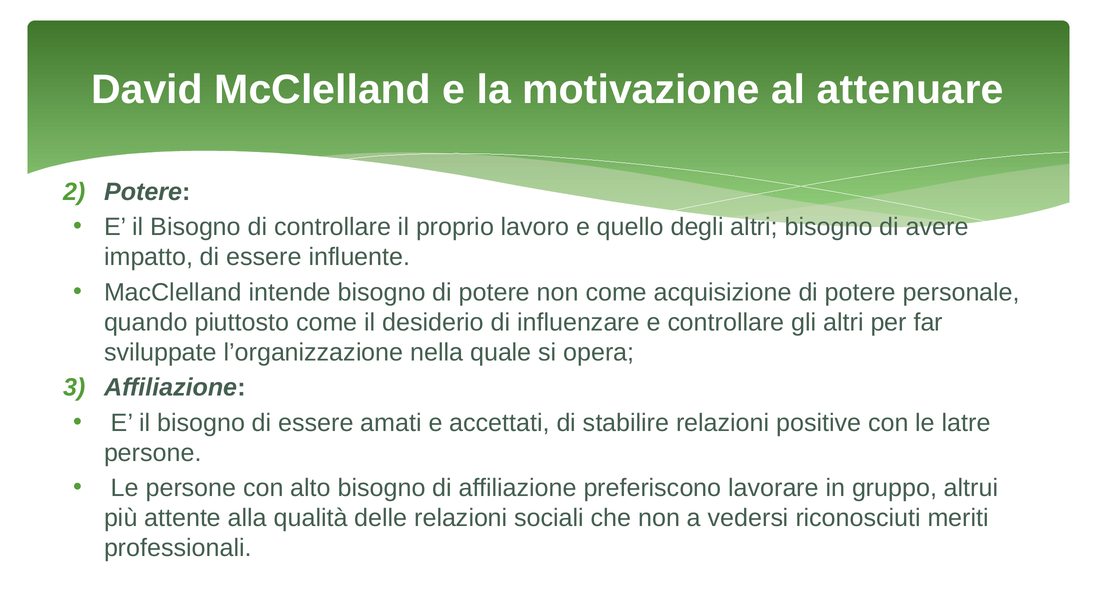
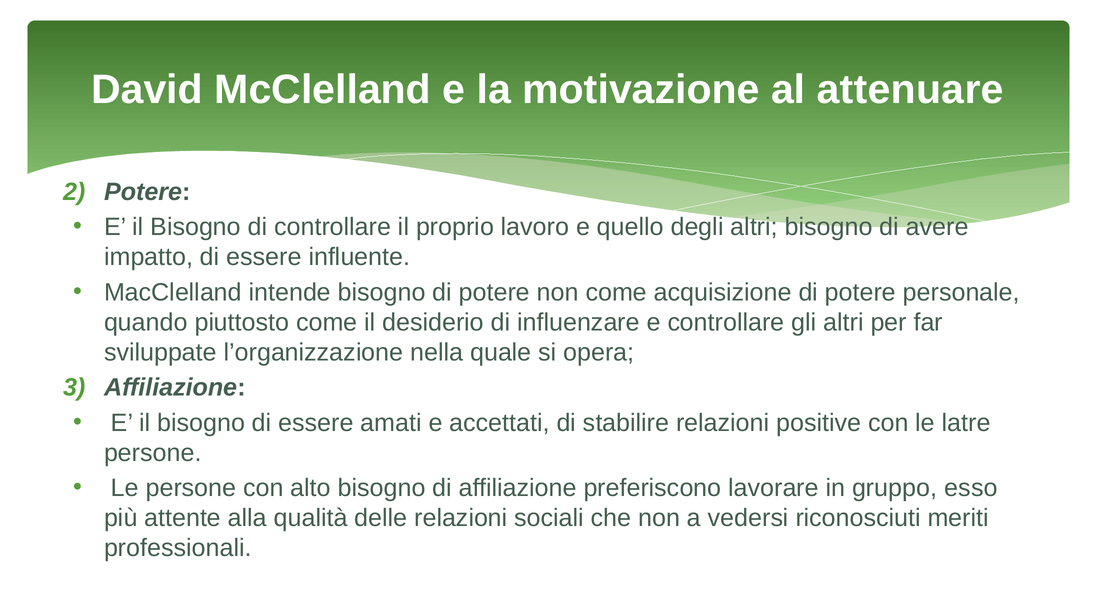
altrui: altrui -> esso
